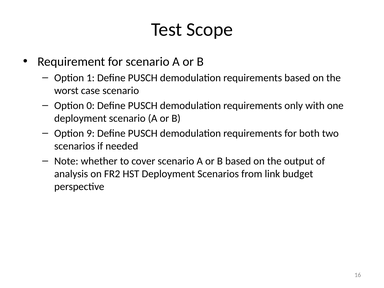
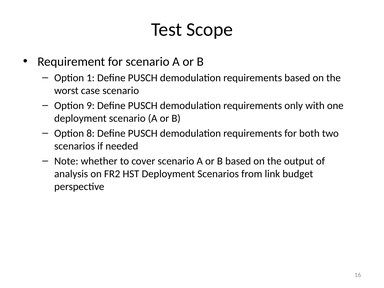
0: 0 -> 9
9: 9 -> 8
